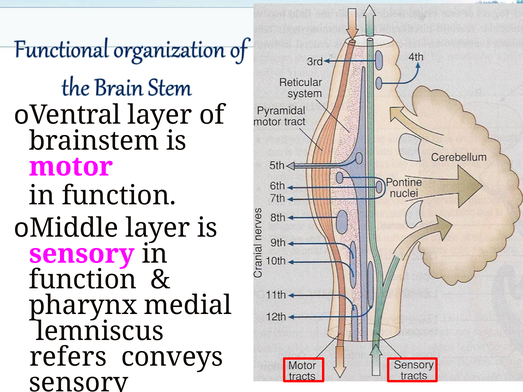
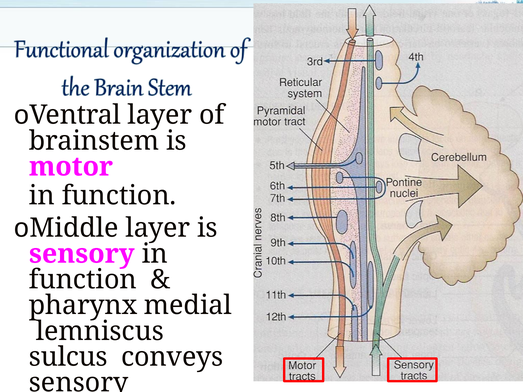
refers: refers -> sulcus
